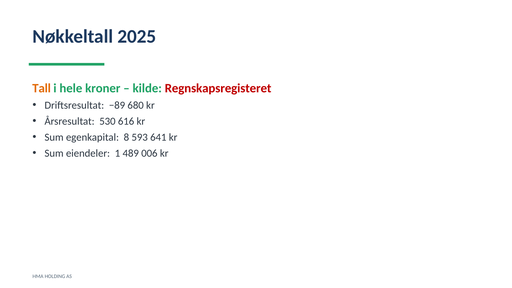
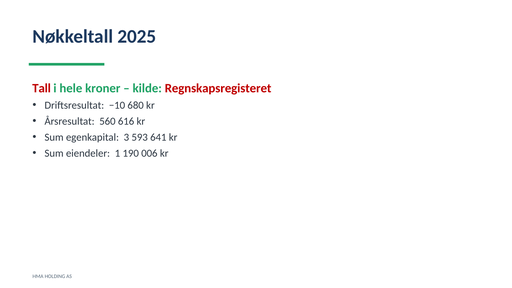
Tall colour: orange -> red
−89: −89 -> −10
530: 530 -> 560
8: 8 -> 3
489: 489 -> 190
